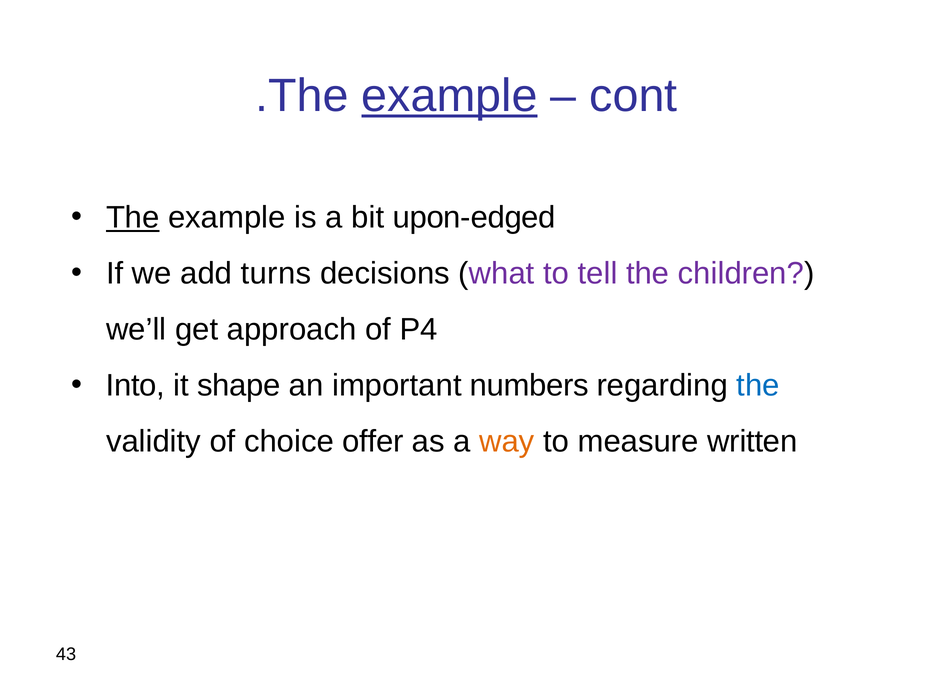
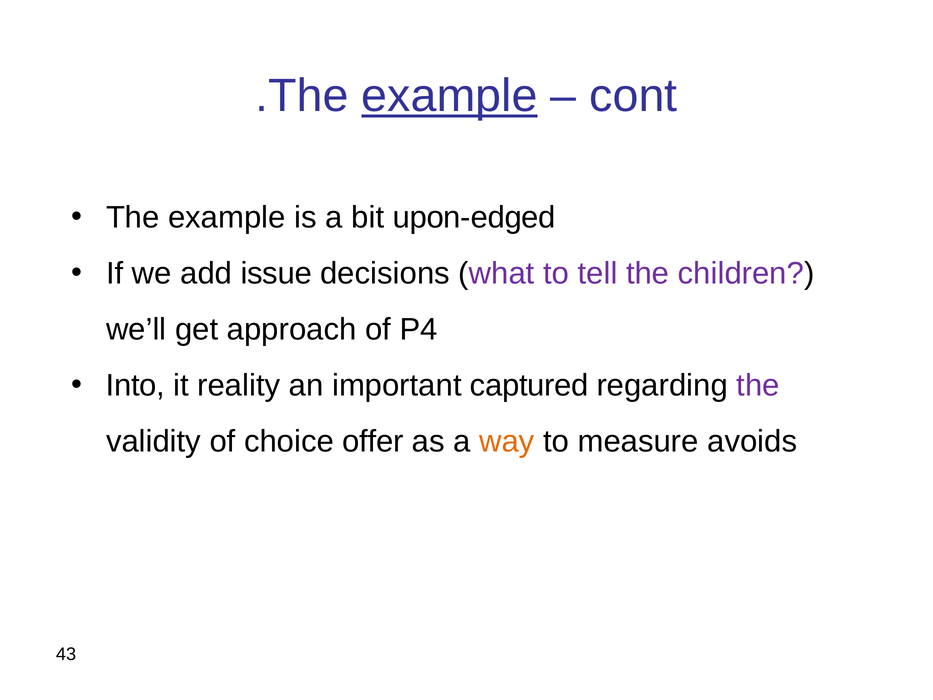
The at (133, 218) underline: present -> none
turns: turns -> issue
shape: shape -> reality
numbers: numbers -> captured
the at (758, 386) colour: blue -> purple
written: written -> avoids
